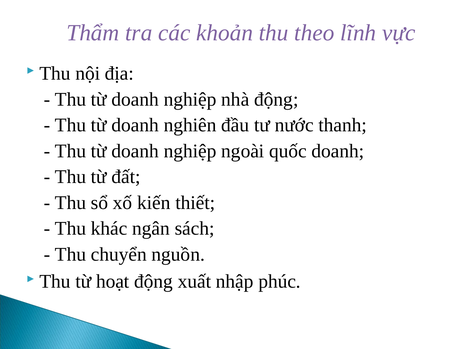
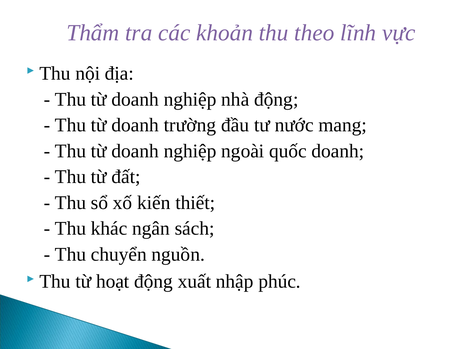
nghiên: nghiên -> trường
thanh: thanh -> mang
